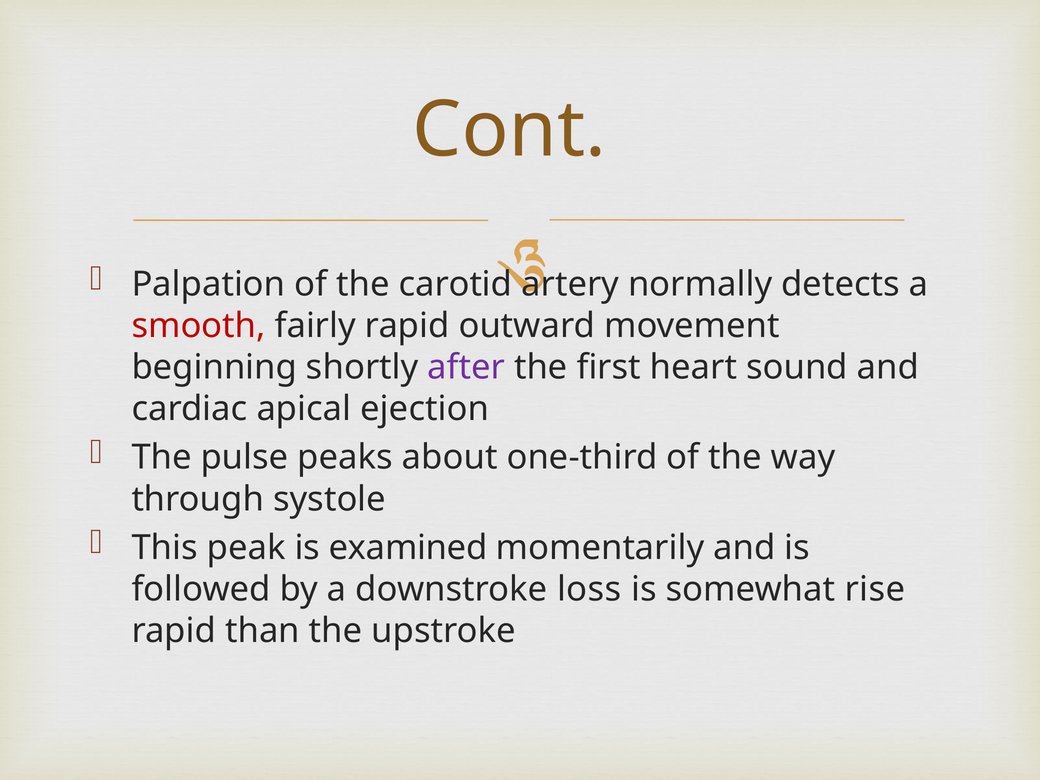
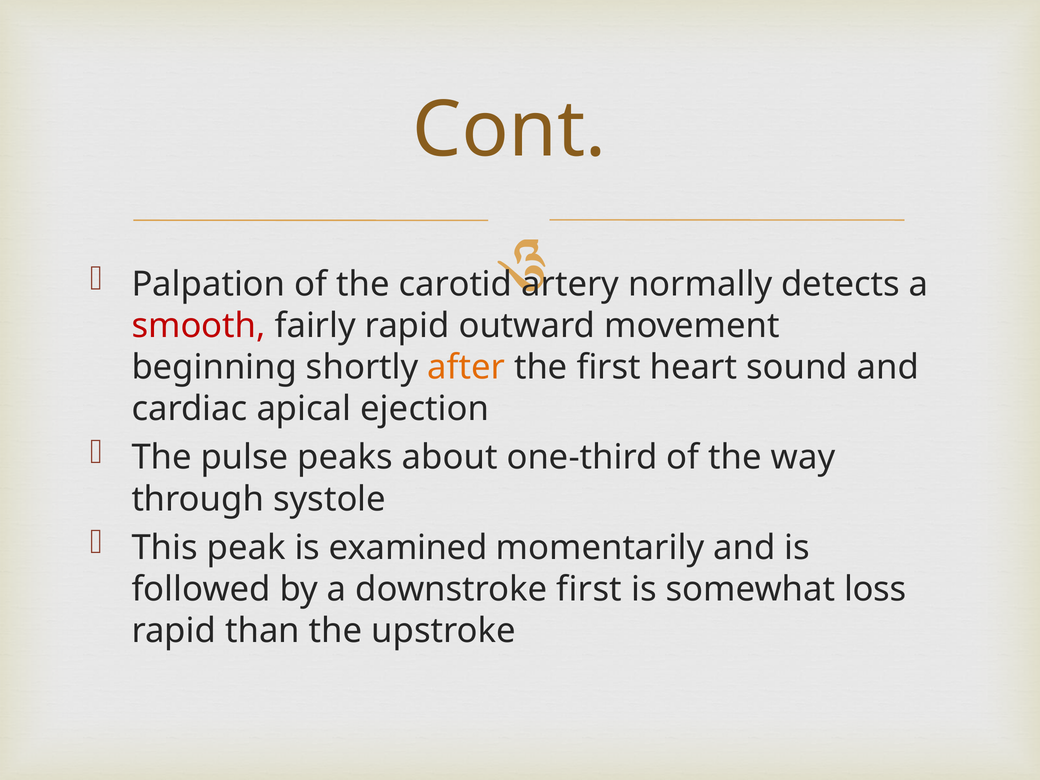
after colour: purple -> orange
downstroke loss: loss -> first
rise: rise -> loss
